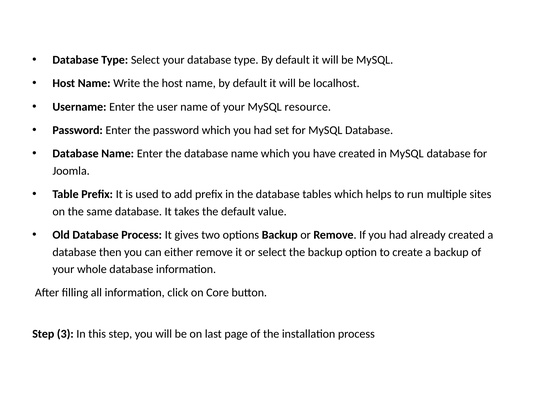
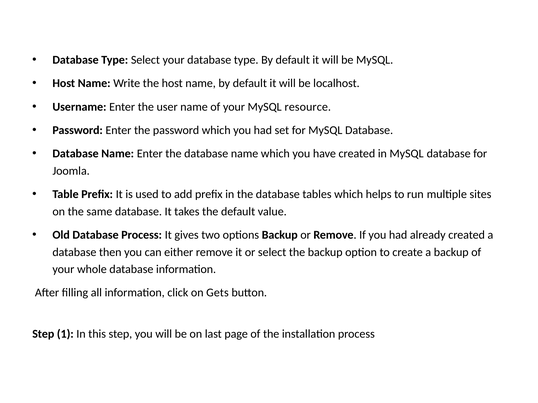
Core: Core -> Gets
3: 3 -> 1
